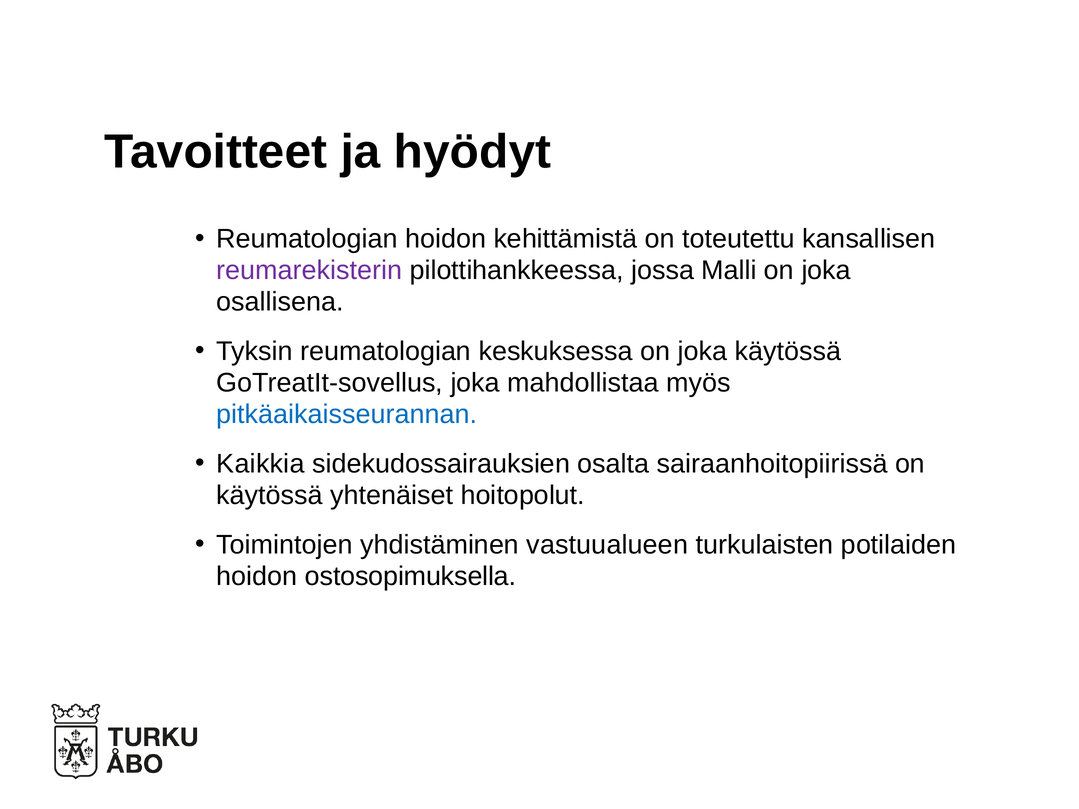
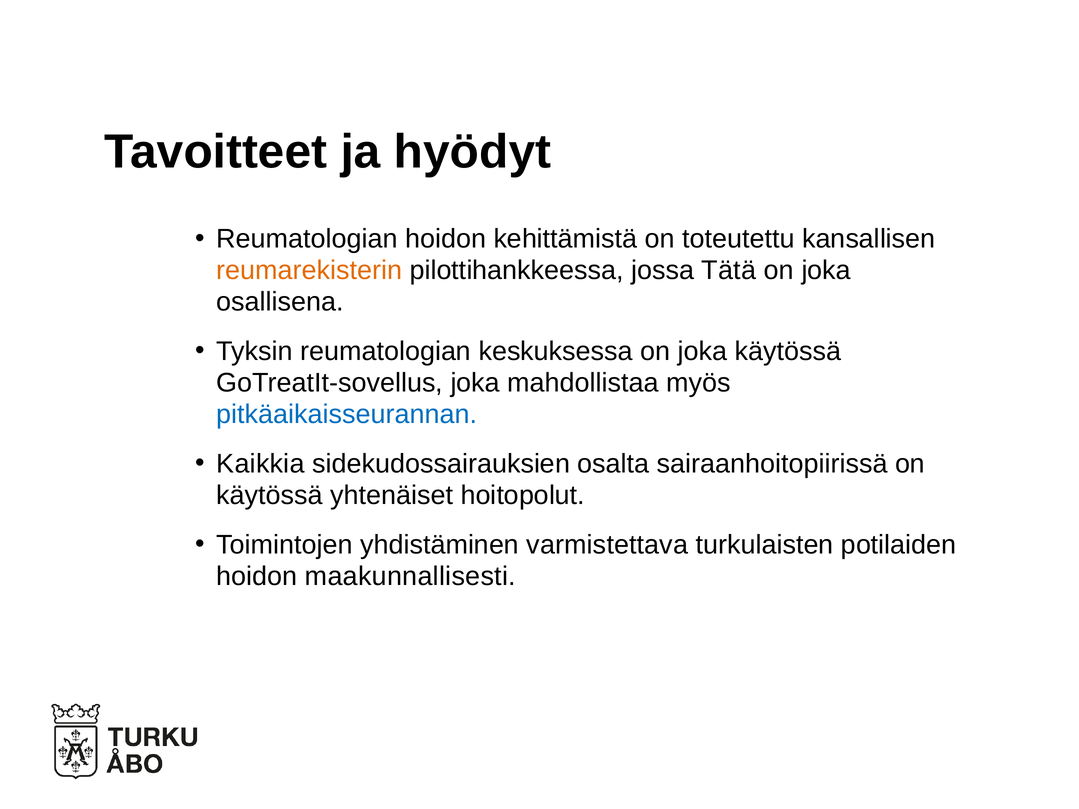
reumarekisterin colour: purple -> orange
Malli: Malli -> Tätä
vastuualueen: vastuualueen -> varmistettava
ostosopimuksella: ostosopimuksella -> maakunnallisesti
